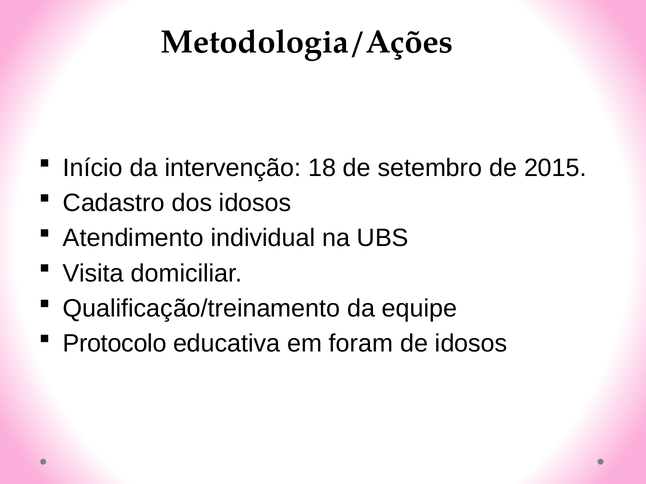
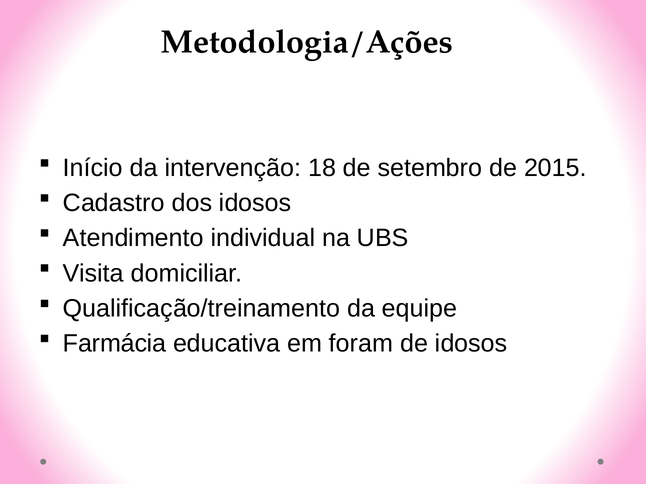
Protocolo: Protocolo -> Farmácia
